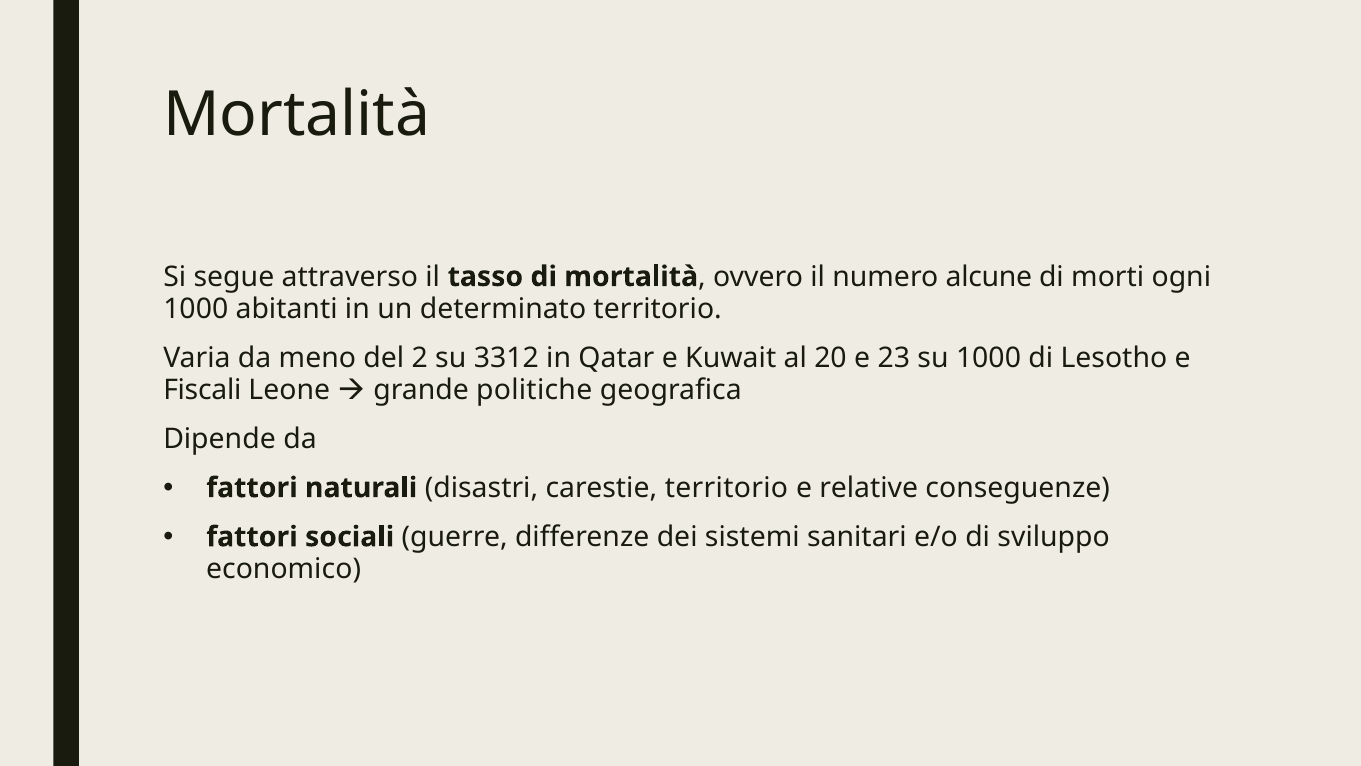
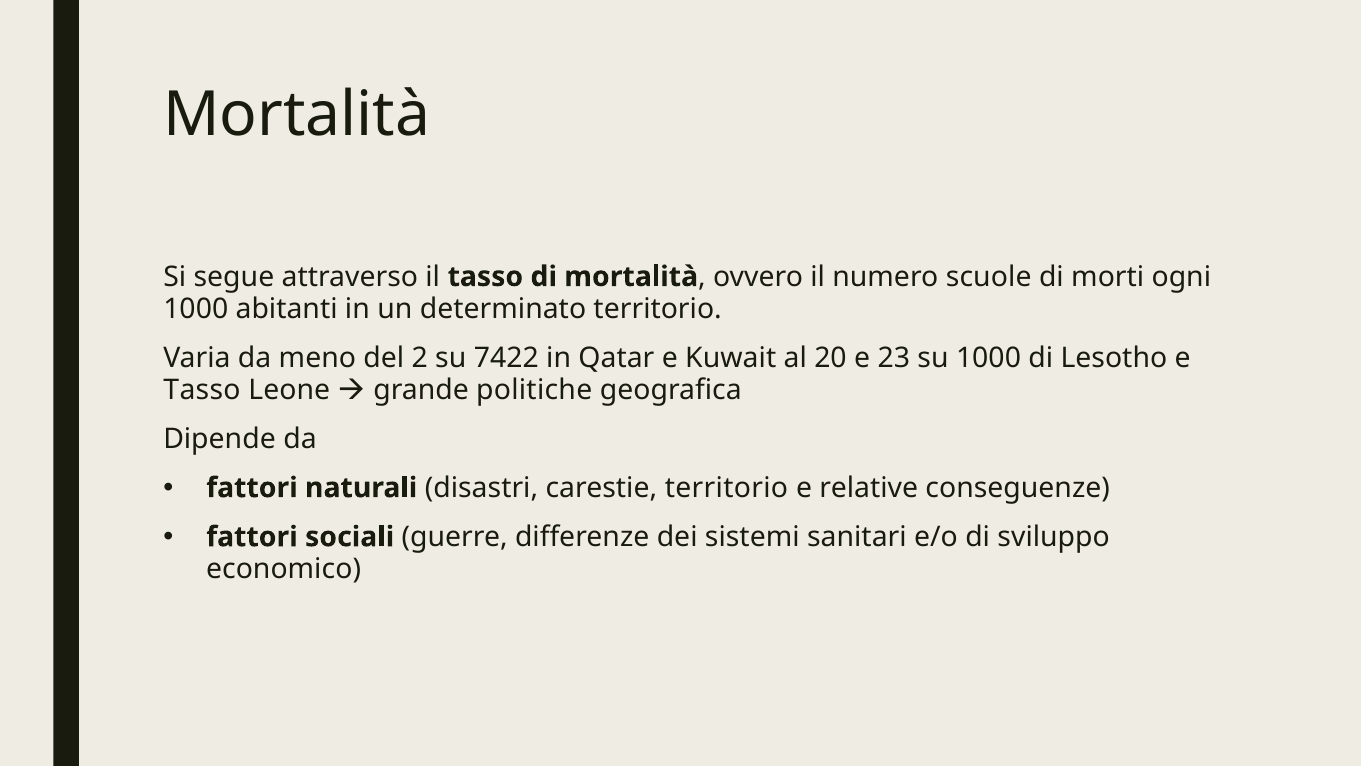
alcune: alcune -> scuole
3312: 3312 -> 7422
Fiscali at (202, 390): Fiscali -> Tasso
